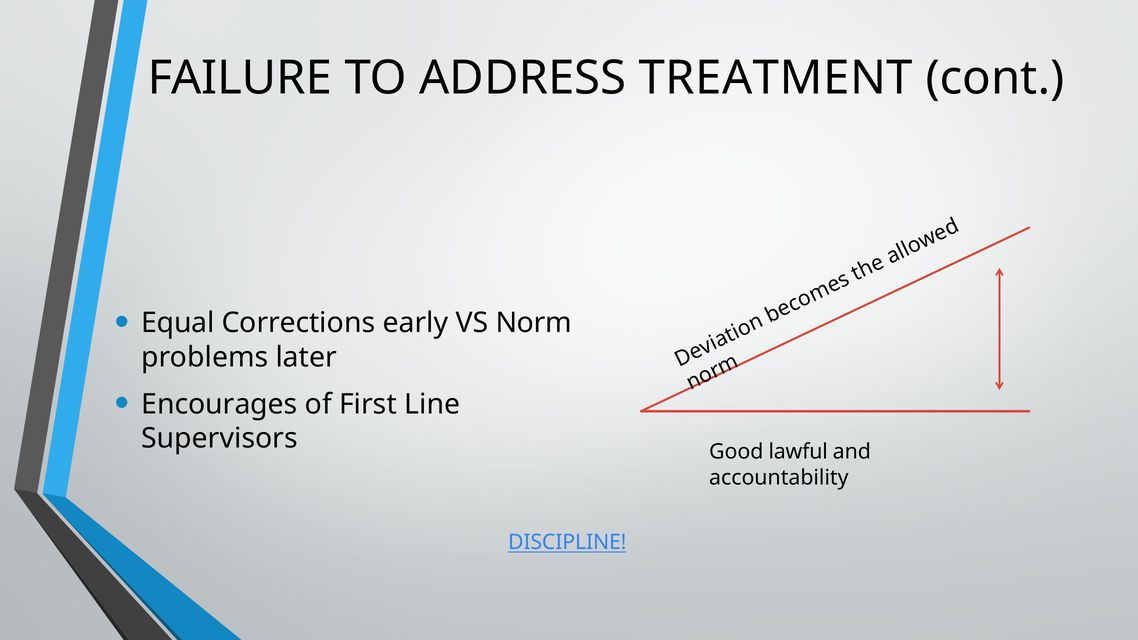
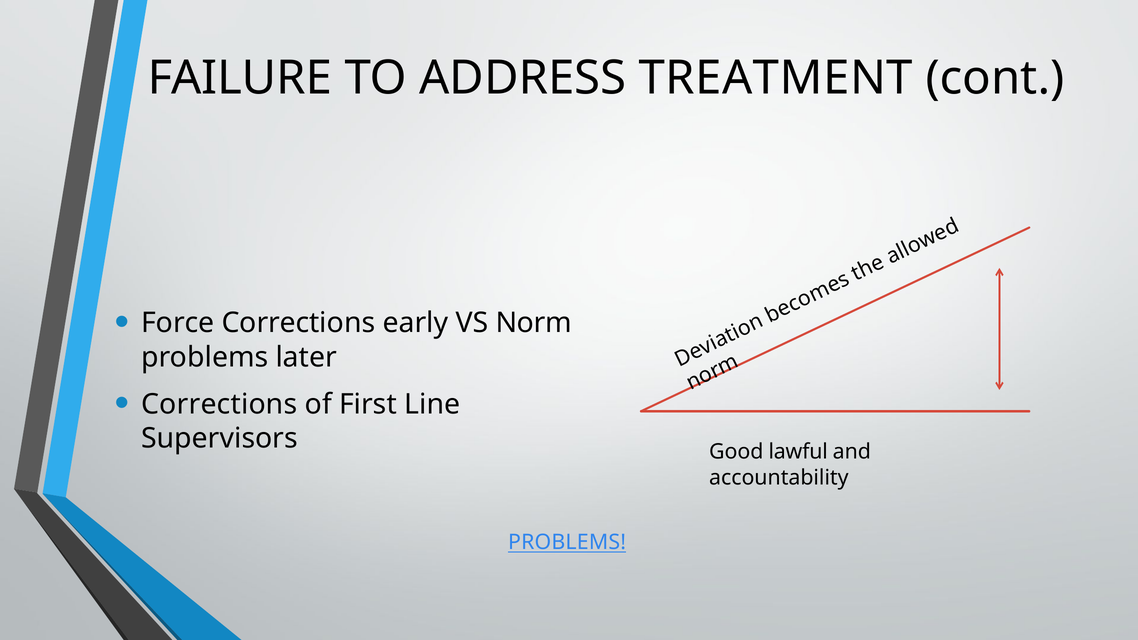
Equal: Equal -> Force
Encourages at (219, 404): Encourages -> Corrections
DISCIPLINE at (567, 542): DISCIPLINE -> PROBLEMS
